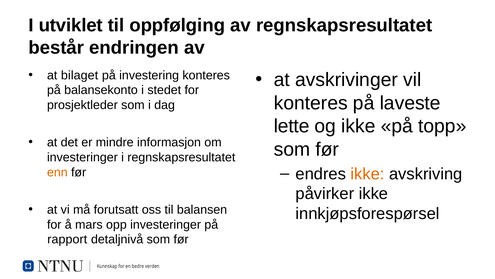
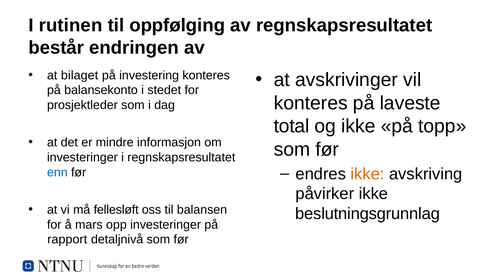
utviklet: utviklet -> rutinen
lette: lette -> total
enn colour: orange -> blue
forutsatt: forutsatt -> fellesløft
innkjøpsforespørsel: innkjøpsforespørsel -> beslutningsgrunnlag
